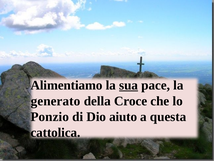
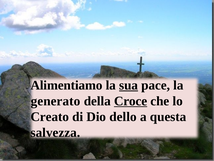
Croce underline: none -> present
Ponzio: Ponzio -> Creato
aiuto: aiuto -> dello
cattolica: cattolica -> salvezza
